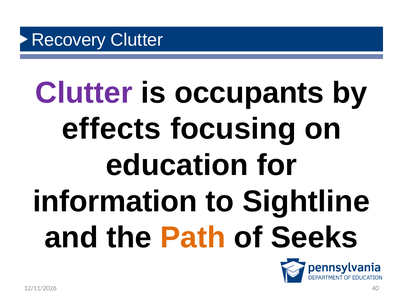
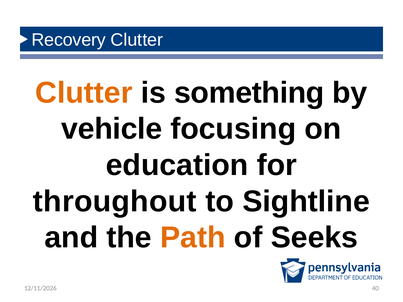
Clutter at (84, 93) colour: purple -> orange
occupants: occupants -> something
effects: effects -> vehicle
information: information -> throughout
